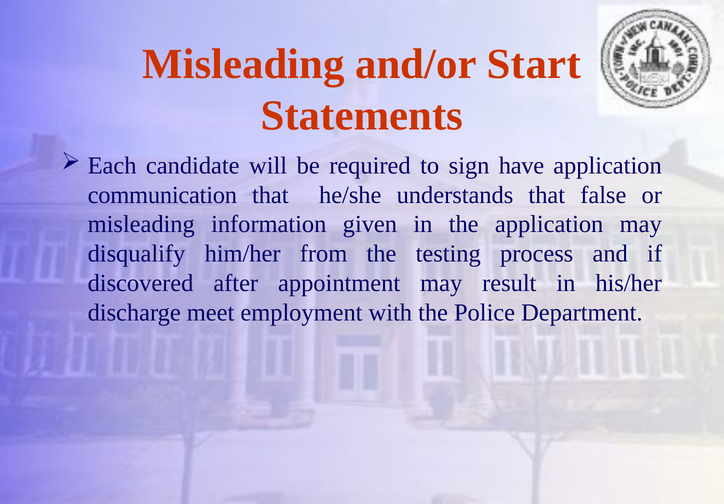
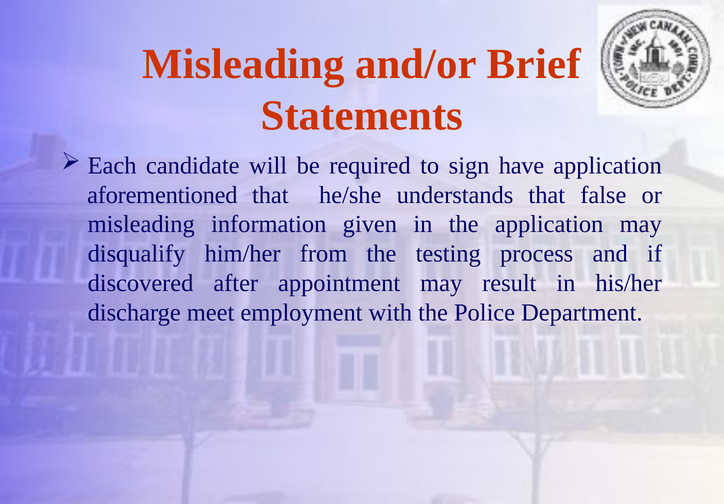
Start: Start -> Brief
communication: communication -> aforementioned
